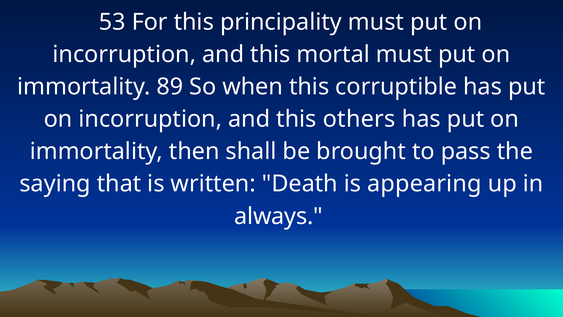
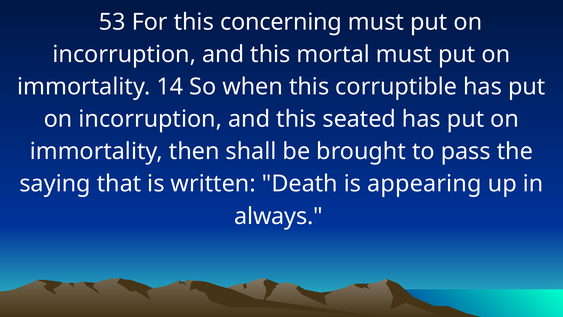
principality: principality -> concerning
89: 89 -> 14
others: others -> seated
